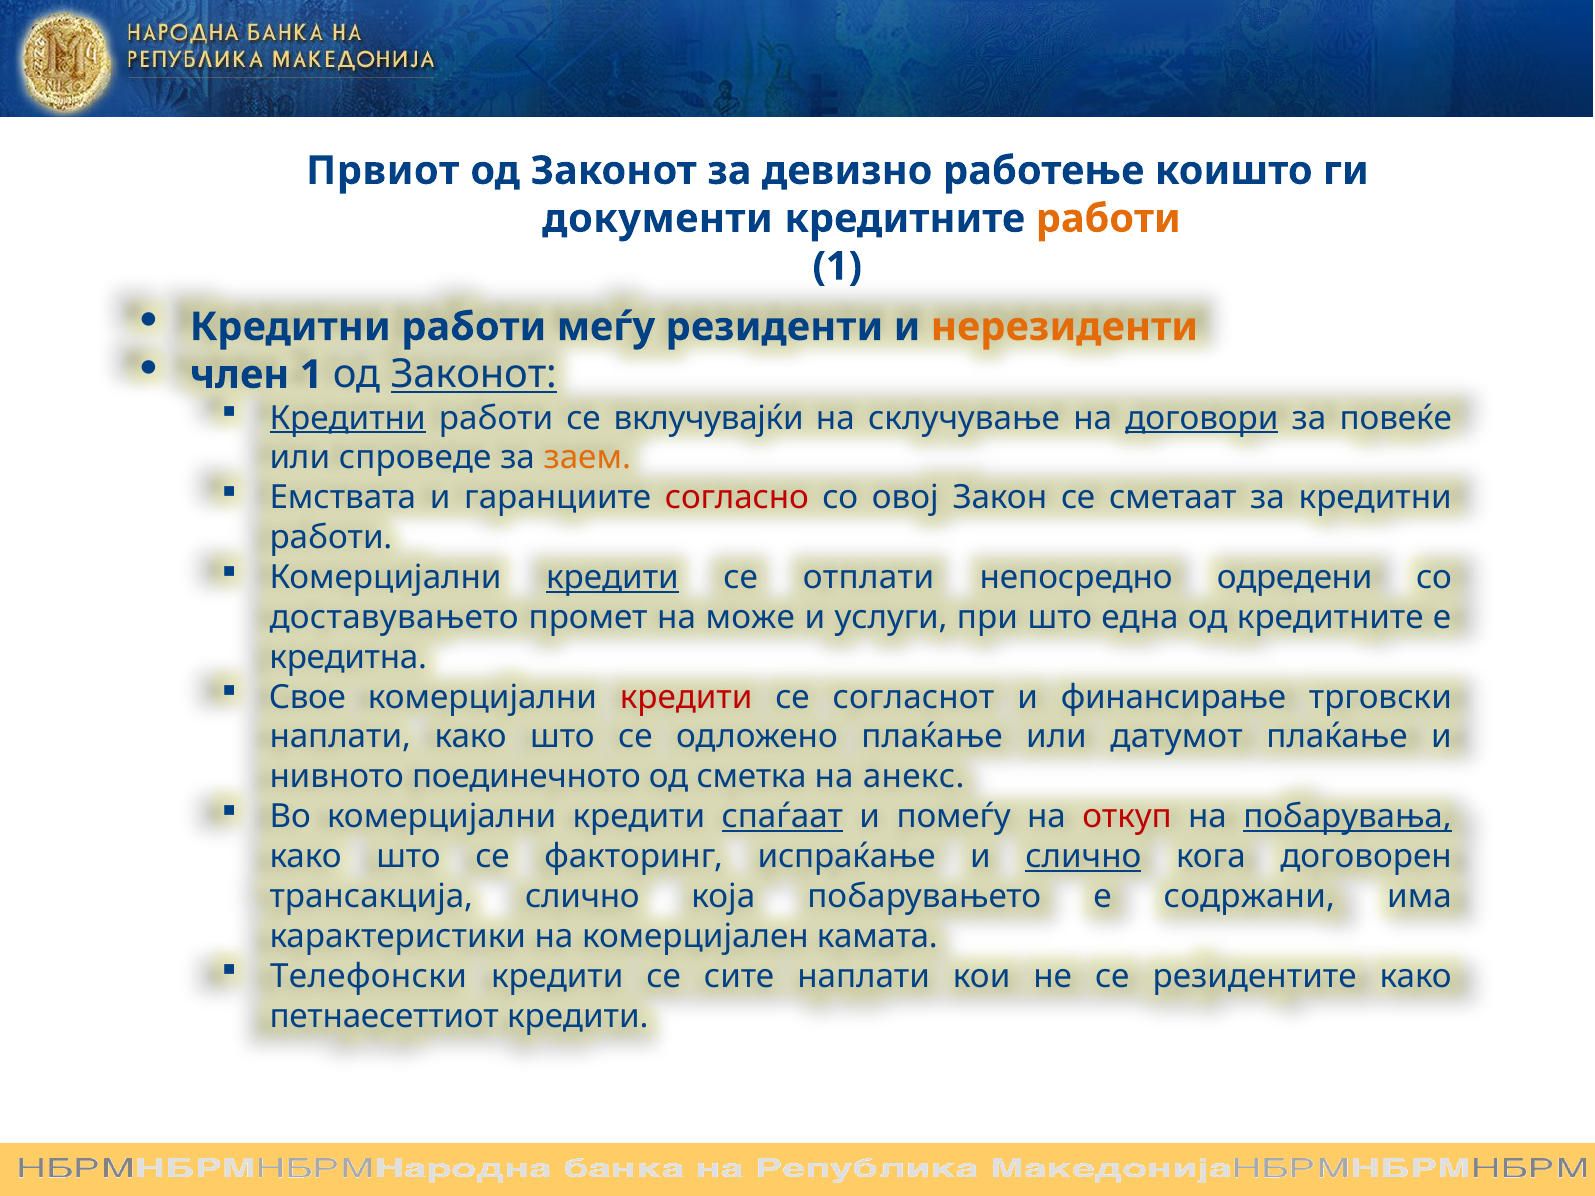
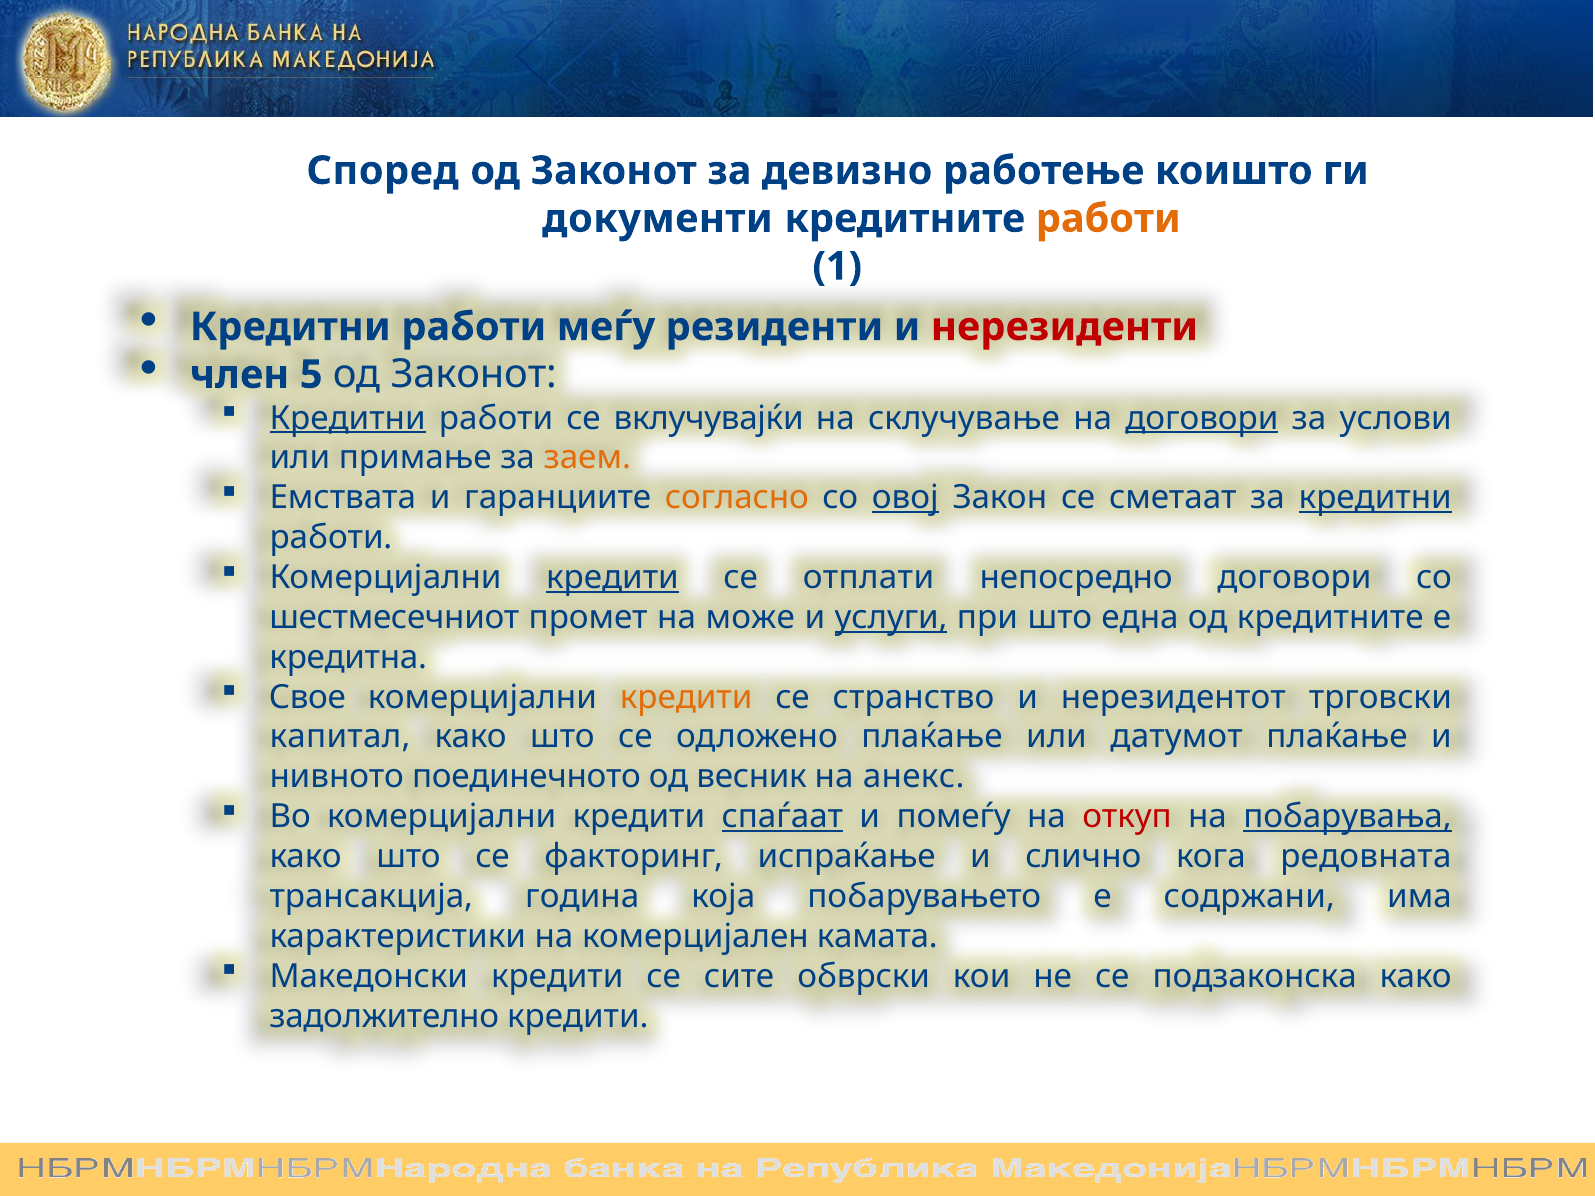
Првиот: Првиот -> Според
нерезиденти colour: orange -> red
член 1: 1 -> 5
Законот at (474, 375) underline: present -> none
повеќе: повеќе -> услови
спроведе: спроведе -> примање
согласно colour: red -> orange
овој underline: none -> present
кредитни at (1375, 498) underline: none -> present
непосредно одредени: одредени -> договори
доставувањето: доставувањето -> шестмесечниот
услуги underline: none -> present
кредити at (686, 697) colour: red -> orange
согласнот: согласнот -> странство
финансирање: финансирање -> нерезидентот
наплати at (340, 737): наплати -> капитал
сметка: сметка -> весник
слично at (1083, 857) underline: present -> none
договорен: договорен -> редовната
трансакција слично: слично -> година
Телефонски: Телефонски -> Македонски
сите наплати: наплати -> обврски
резидентите: резидентите -> подзаконска
петнаесеттиот: петнаесеттиот -> задолжително
